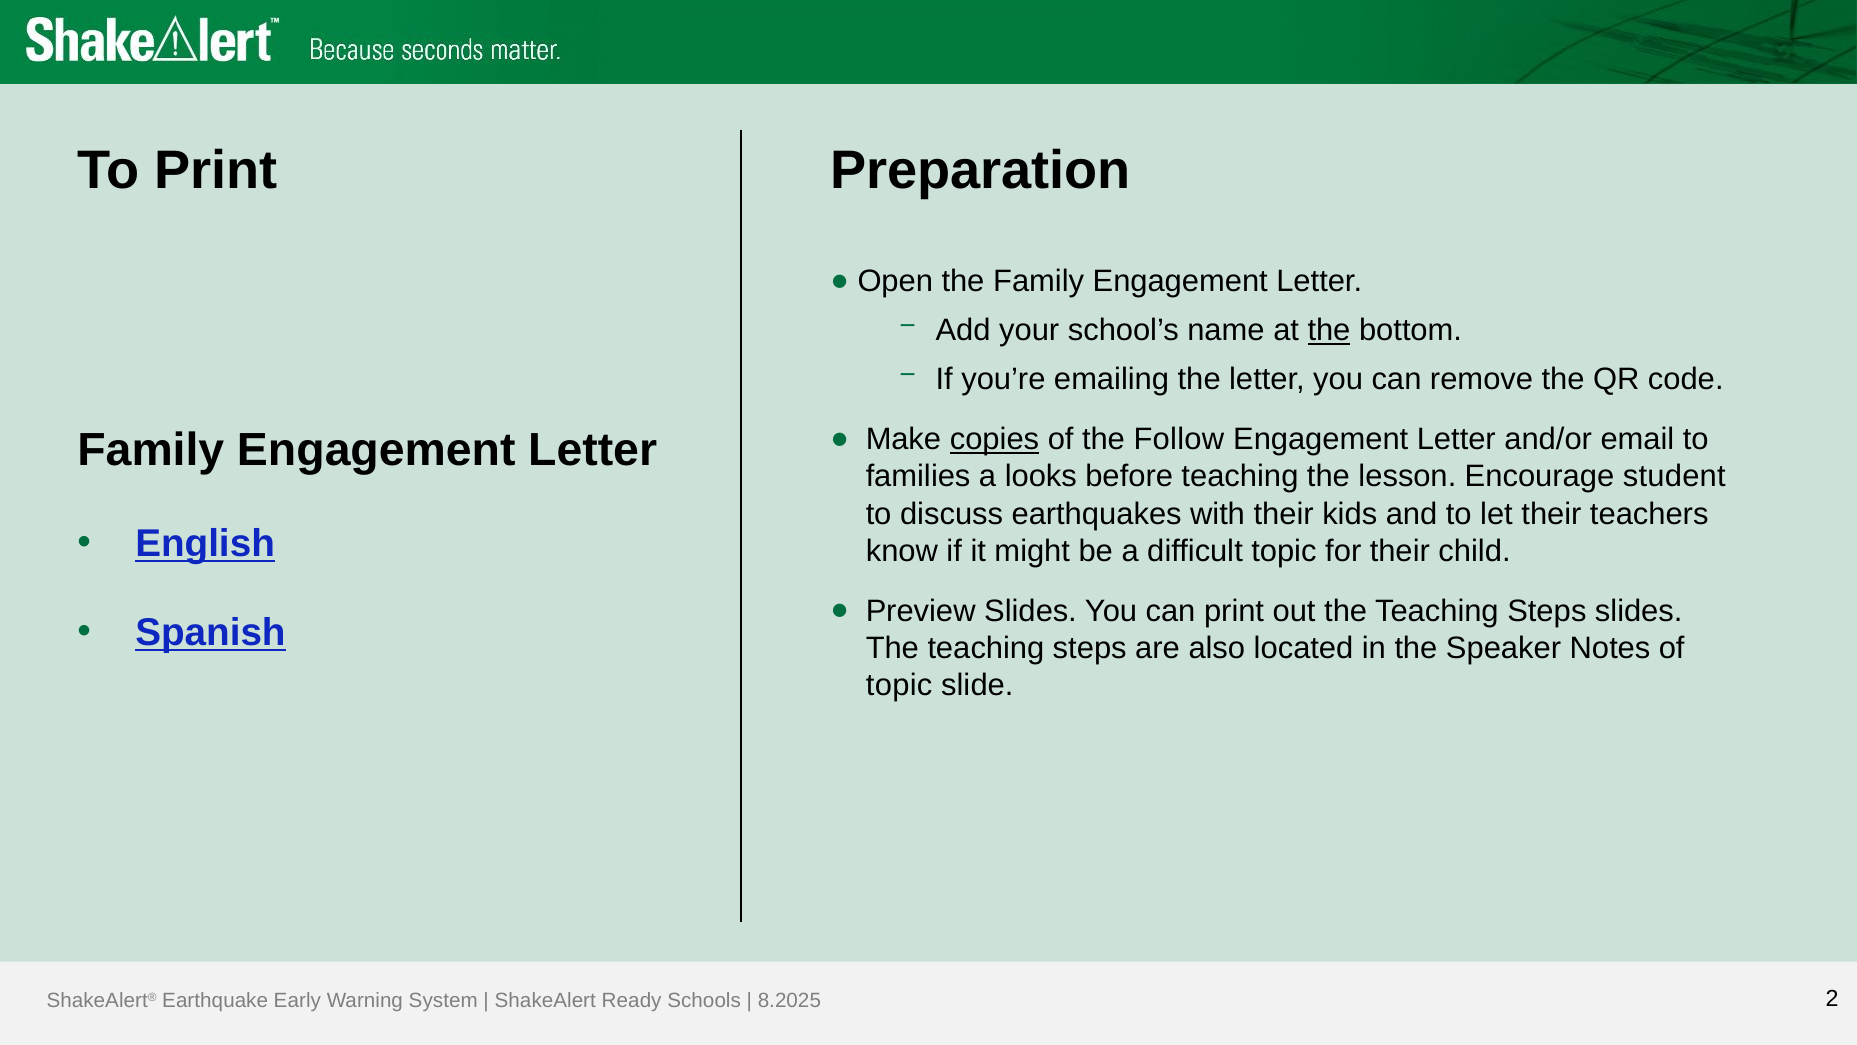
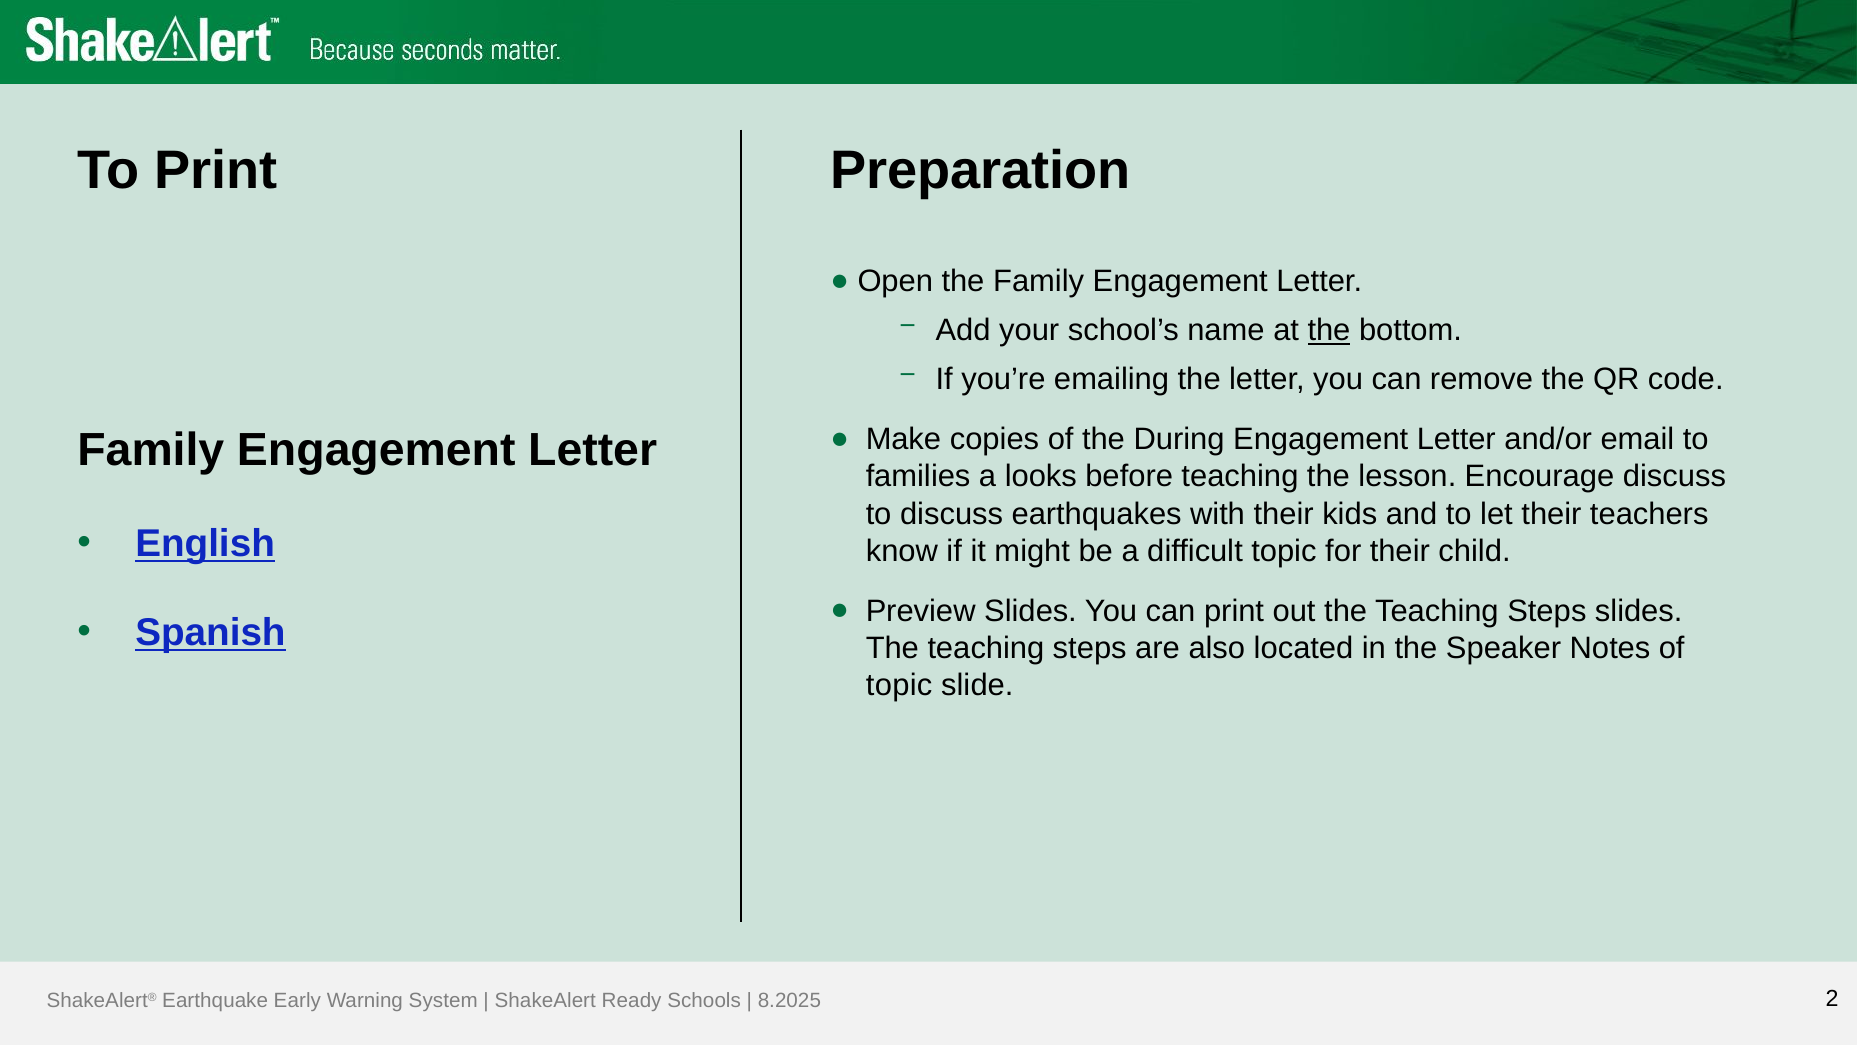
copies underline: present -> none
Follow: Follow -> During
Encourage student: student -> discuss
